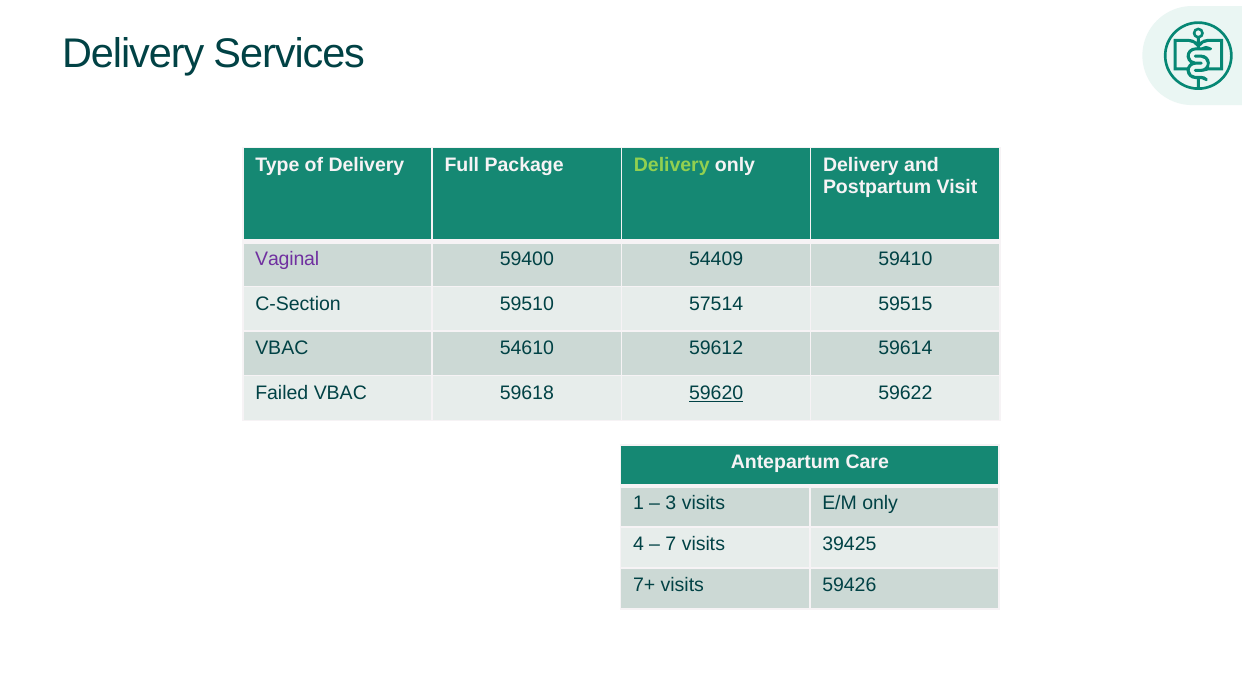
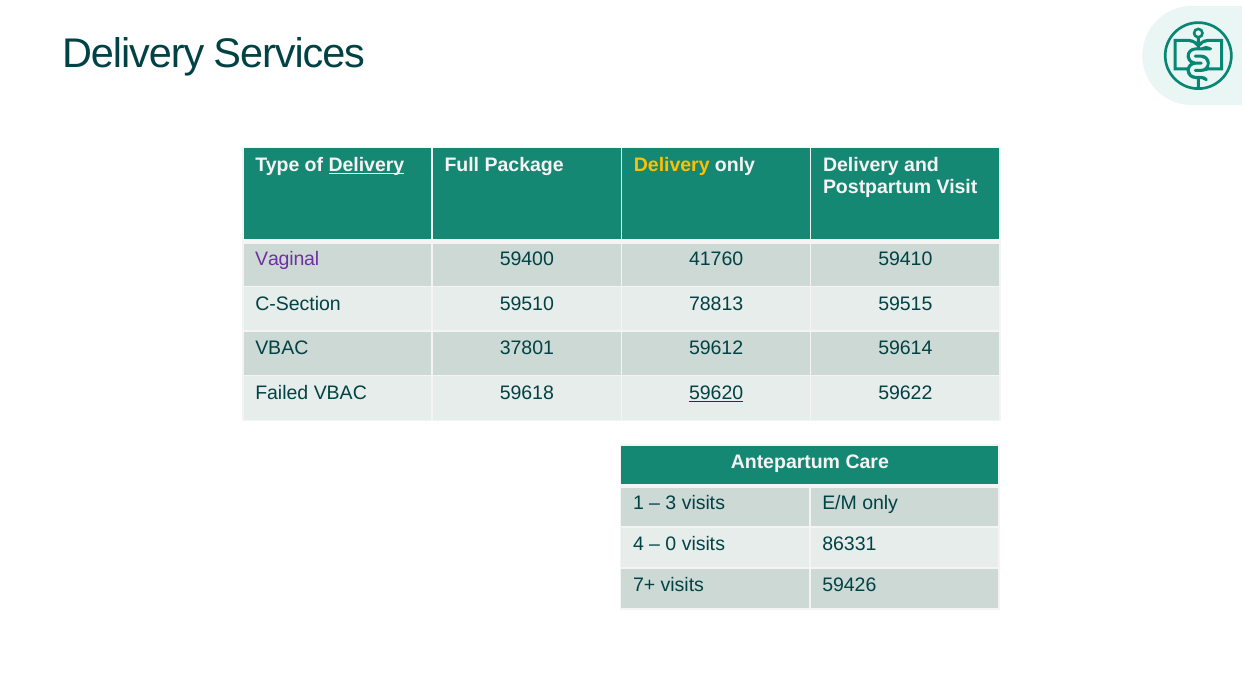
Delivery at (366, 165) underline: none -> present
Delivery at (672, 165) colour: light green -> yellow
54409: 54409 -> 41760
57514: 57514 -> 78813
54610: 54610 -> 37801
7: 7 -> 0
39425: 39425 -> 86331
